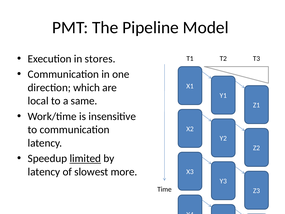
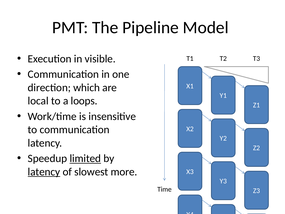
stores: stores -> visible
same: same -> loops
latency at (44, 172) underline: none -> present
